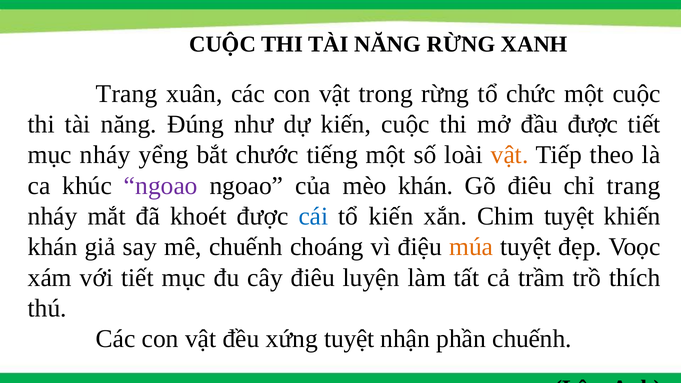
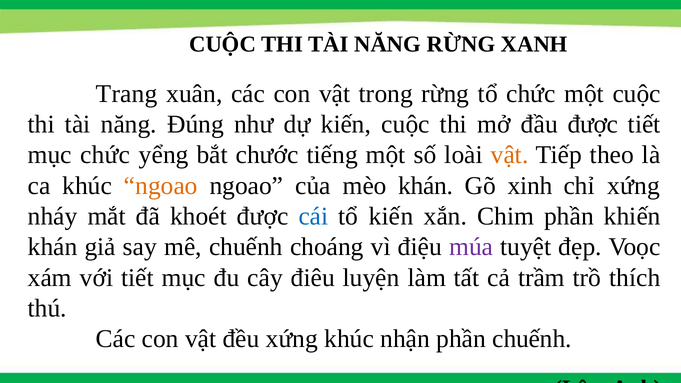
mục nháy: nháy -> chức
ngoao at (161, 186) colour: purple -> orange
Gõ điêu: điêu -> xinh
chỉ trang: trang -> xứng
Chim tuyệt: tuyệt -> phần
múa colour: orange -> purple
xứng tuyệt: tuyệt -> khúc
